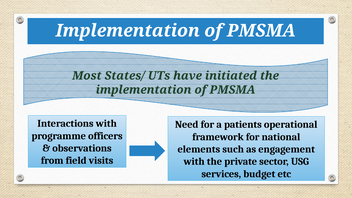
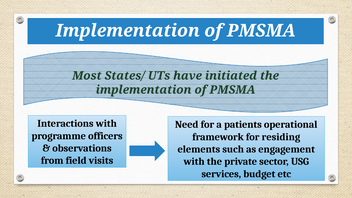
national: national -> residing
